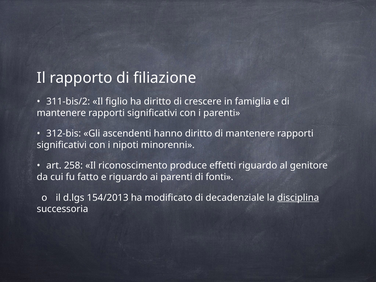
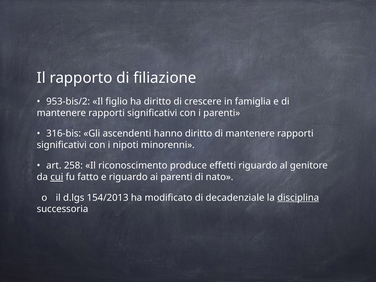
311-bis/2: 311-bis/2 -> 953-bis/2
312-bis: 312-bis -> 316-bis
cui underline: none -> present
fonti: fonti -> nato
